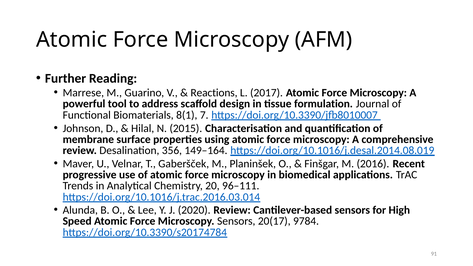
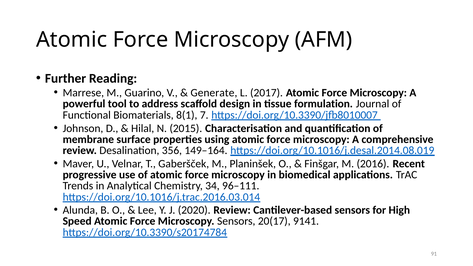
Reactions: Reactions -> Generate
20: 20 -> 34
9784: 9784 -> 9141
